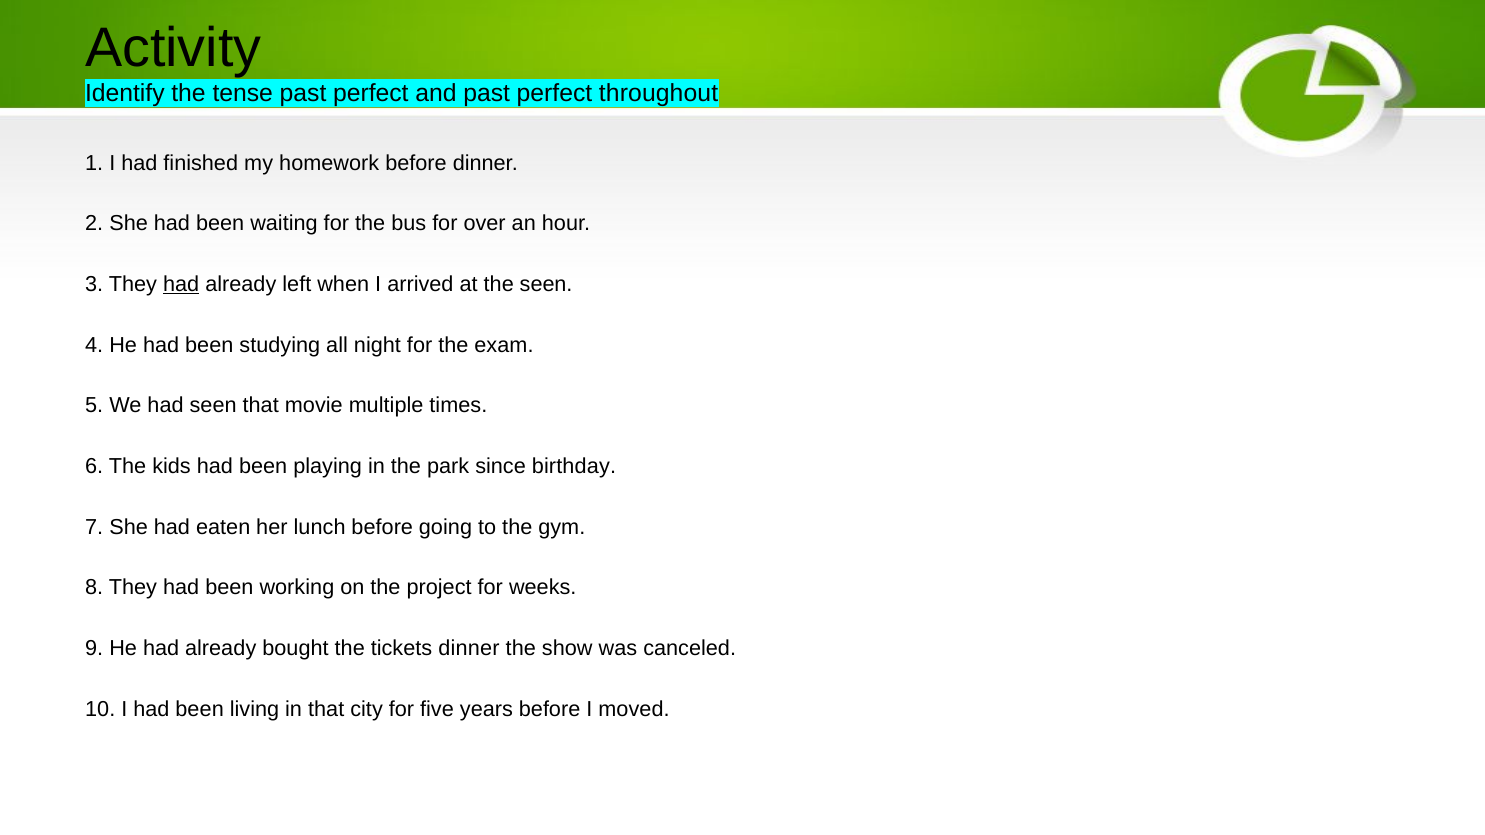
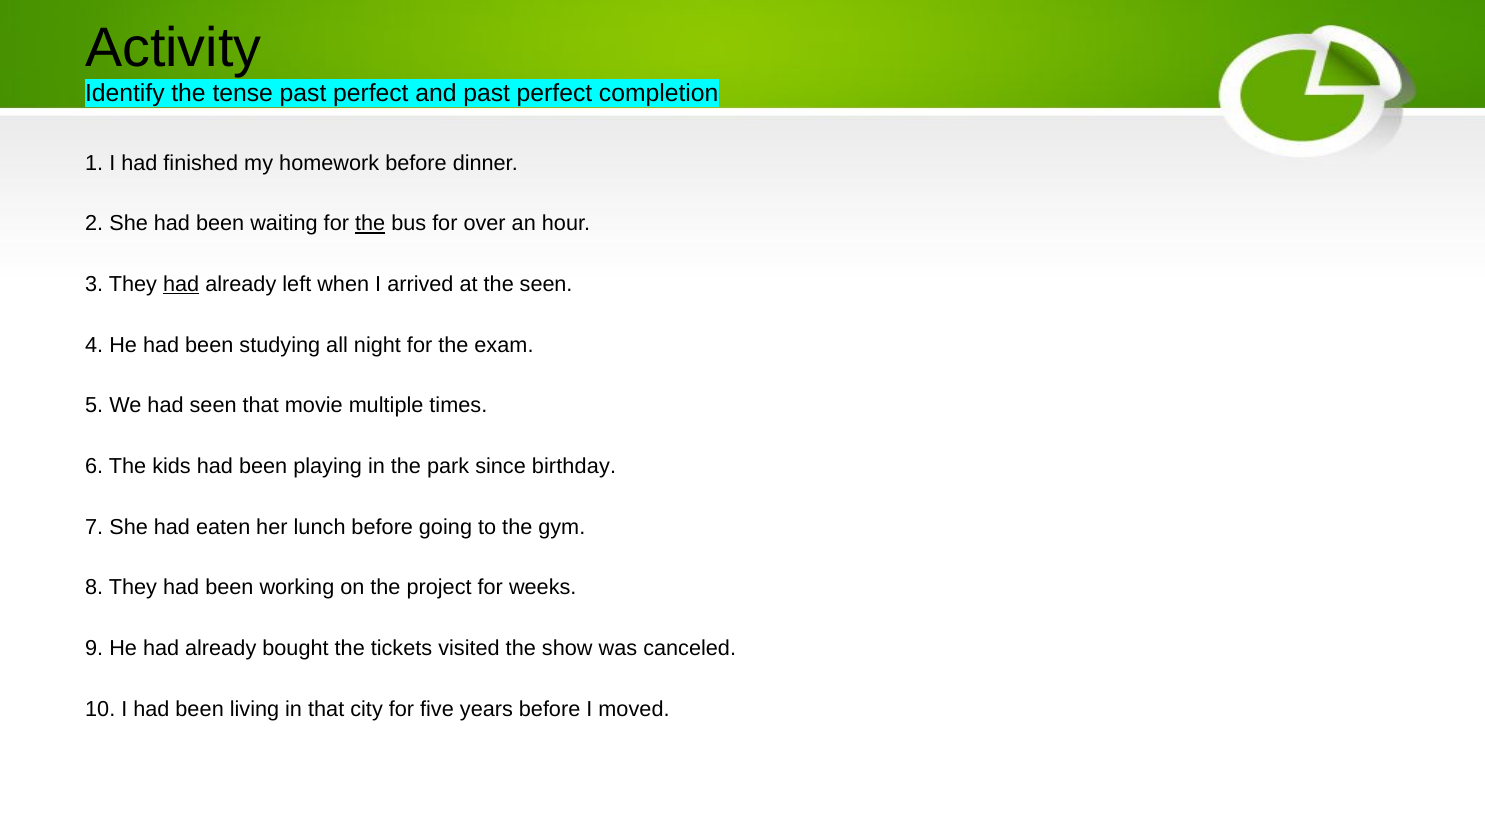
throughout: throughout -> completion
the at (370, 224) underline: none -> present
tickets dinner: dinner -> visited
